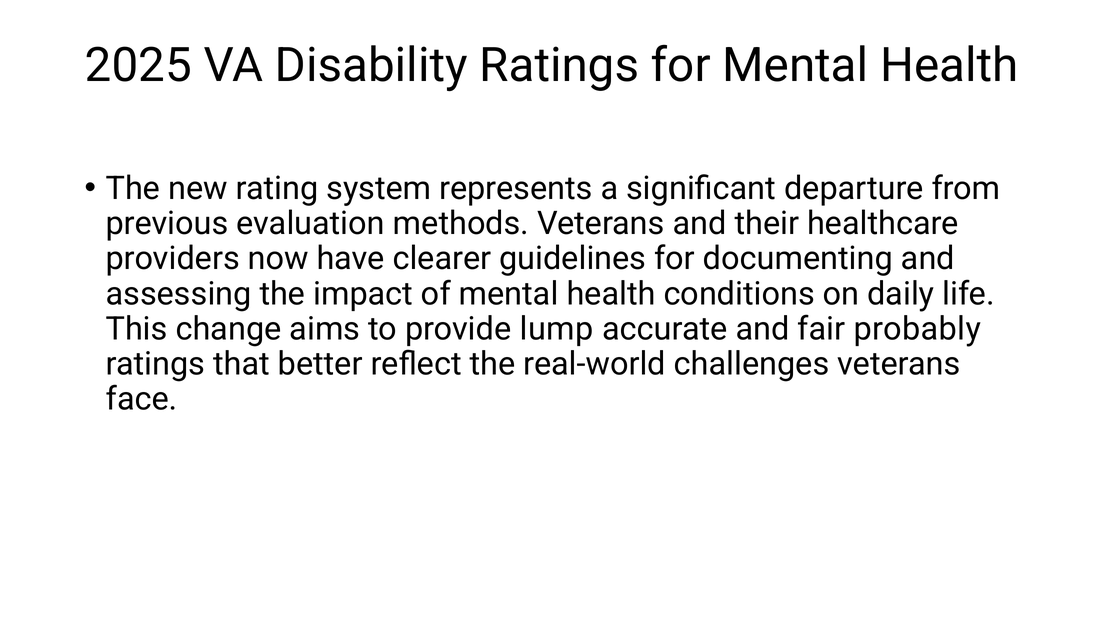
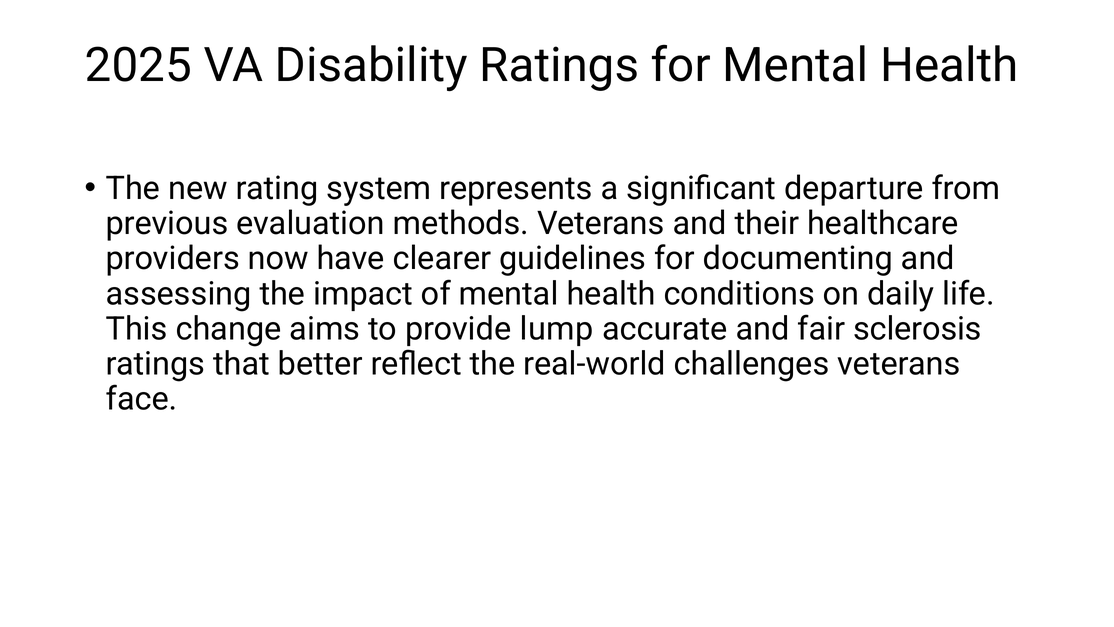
probably: probably -> sclerosis
